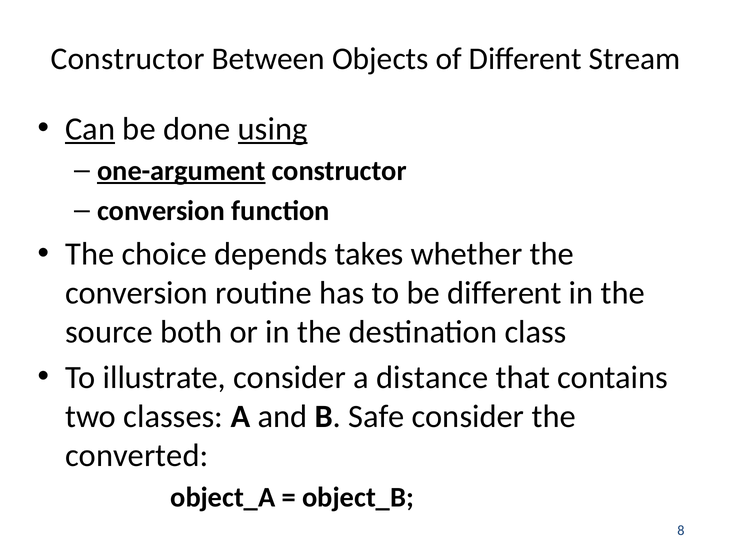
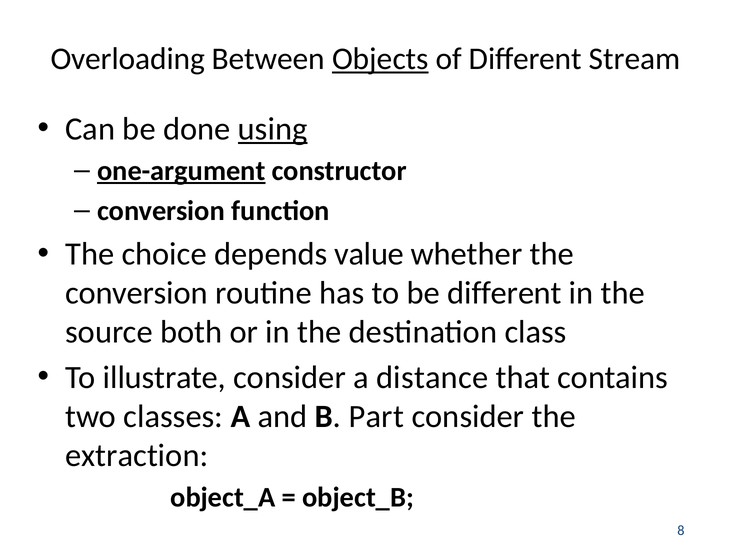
Constructor at (128, 59): Constructor -> Overloading
Objects underline: none -> present
Can underline: present -> none
takes: takes -> value
Safe: Safe -> Part
converted: converted -> extraction
